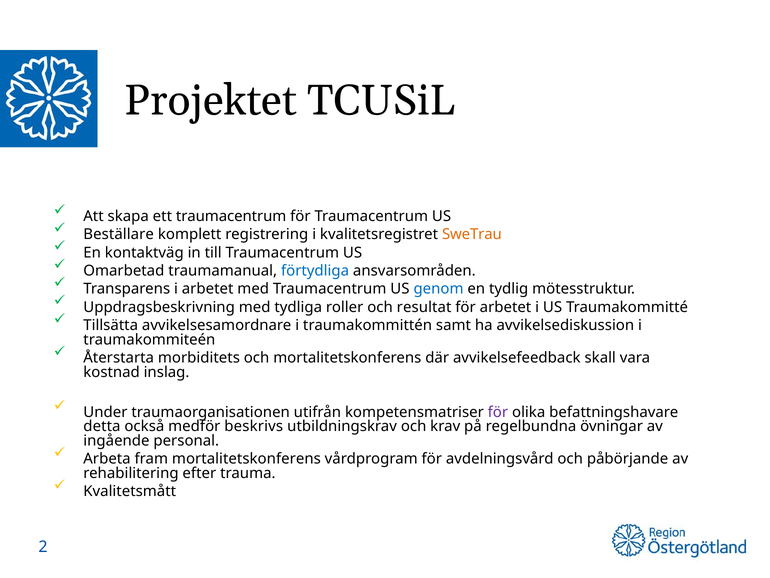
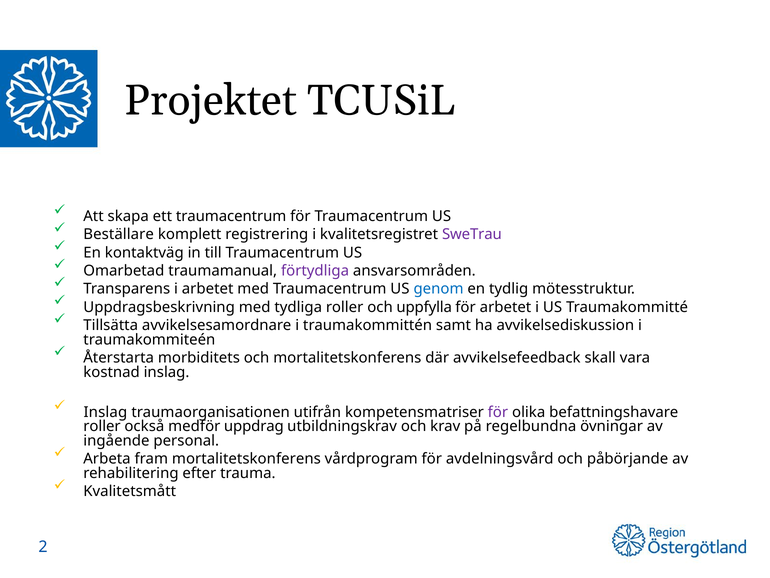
SweTrau colour: orange -> purple
förtydliga colour: blue -> purple
resultat: resultat -> uppfylla
Under at (105, 412): Under -> Inslag
detta at (102, 426): detta -> roller
beskrivs: beskrivs -> uppdrag
